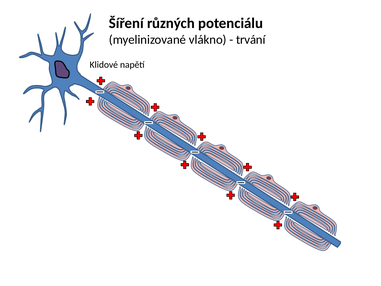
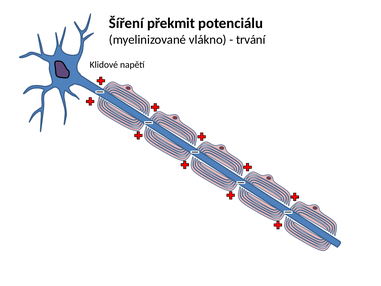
různých: různých -> překmit
